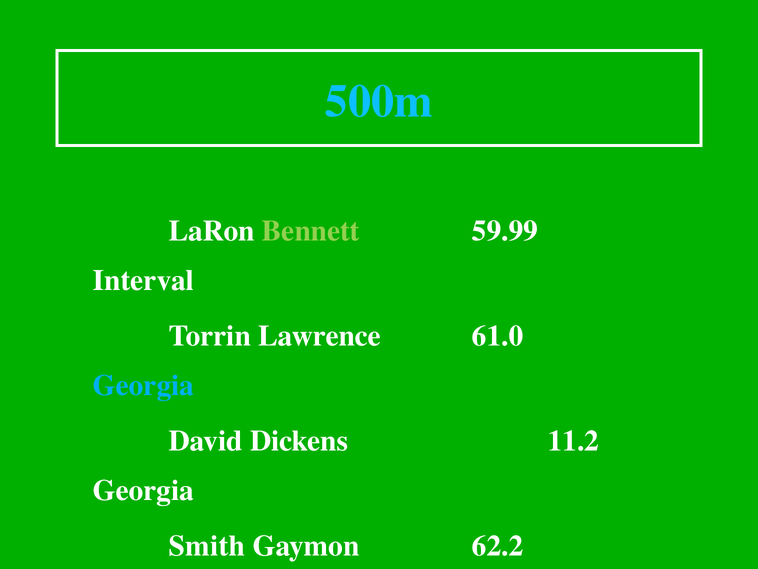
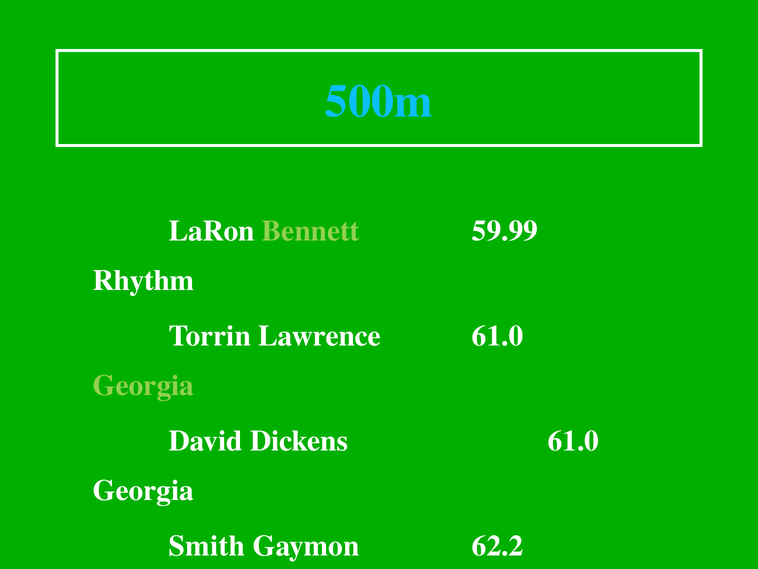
Interval: Interval -> Rhythm
Georgia at (143, 385) colour: light blue -> light green
Dickens 11.2: 11.2 -> 61.0
